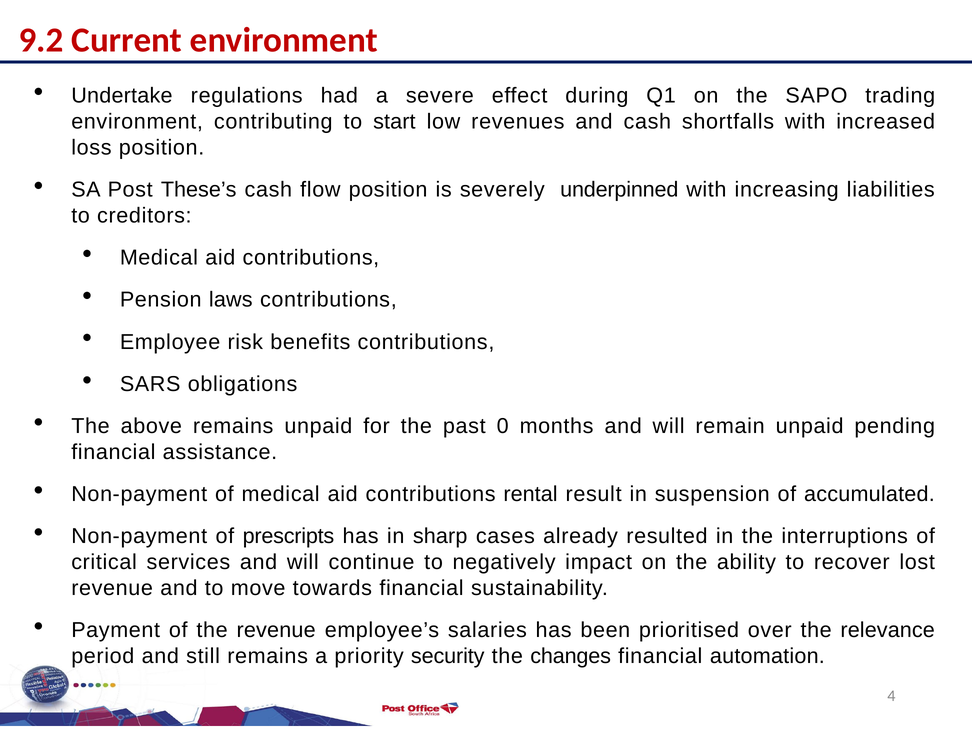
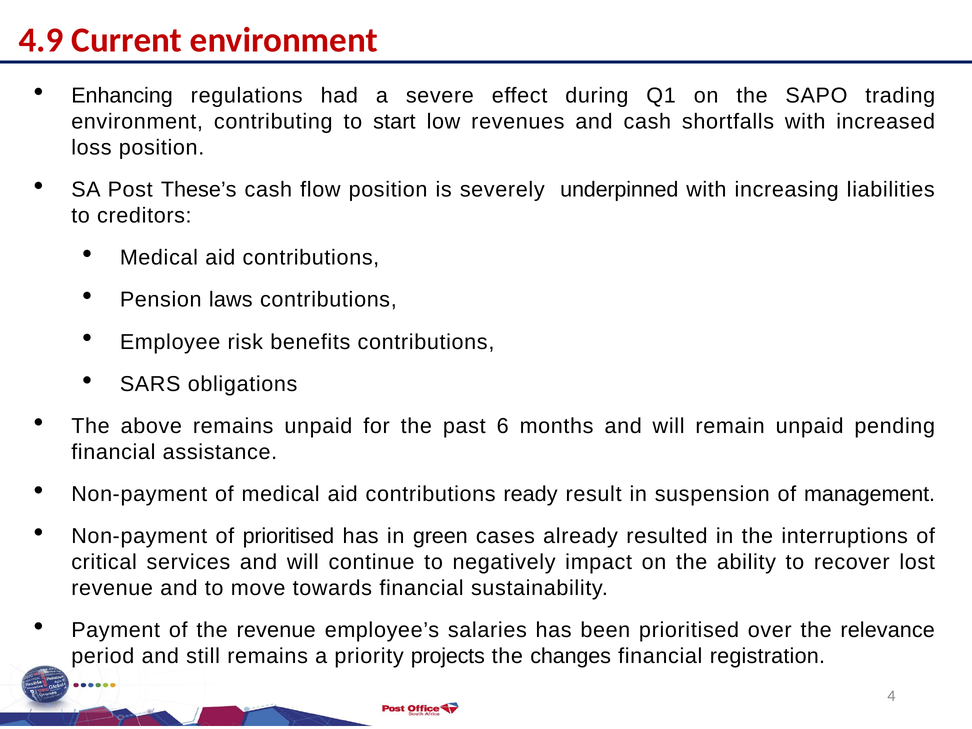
9.2: 9.2 -> 4.9
Undertake: Undertake -> Enhancing
0: 0 -> 6
rental: rental -> ready
accumulated: accumulated -> management
of prescripts: prescripts -> prioritised
sharp: sharp -> green
security: security -> projects
automation: automation -> registration
